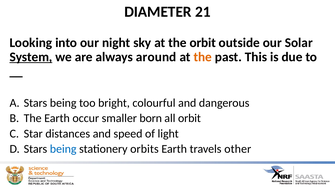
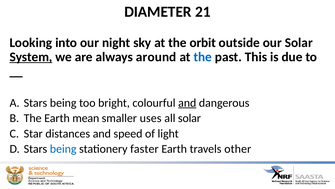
the at (203, 57) colour: orange -> blue
and at (187, 103) underline: none -> present
occur: occur -> mean
born: born -> uses
all orbit: orbit -> solar
orbits: orbits -> faster
